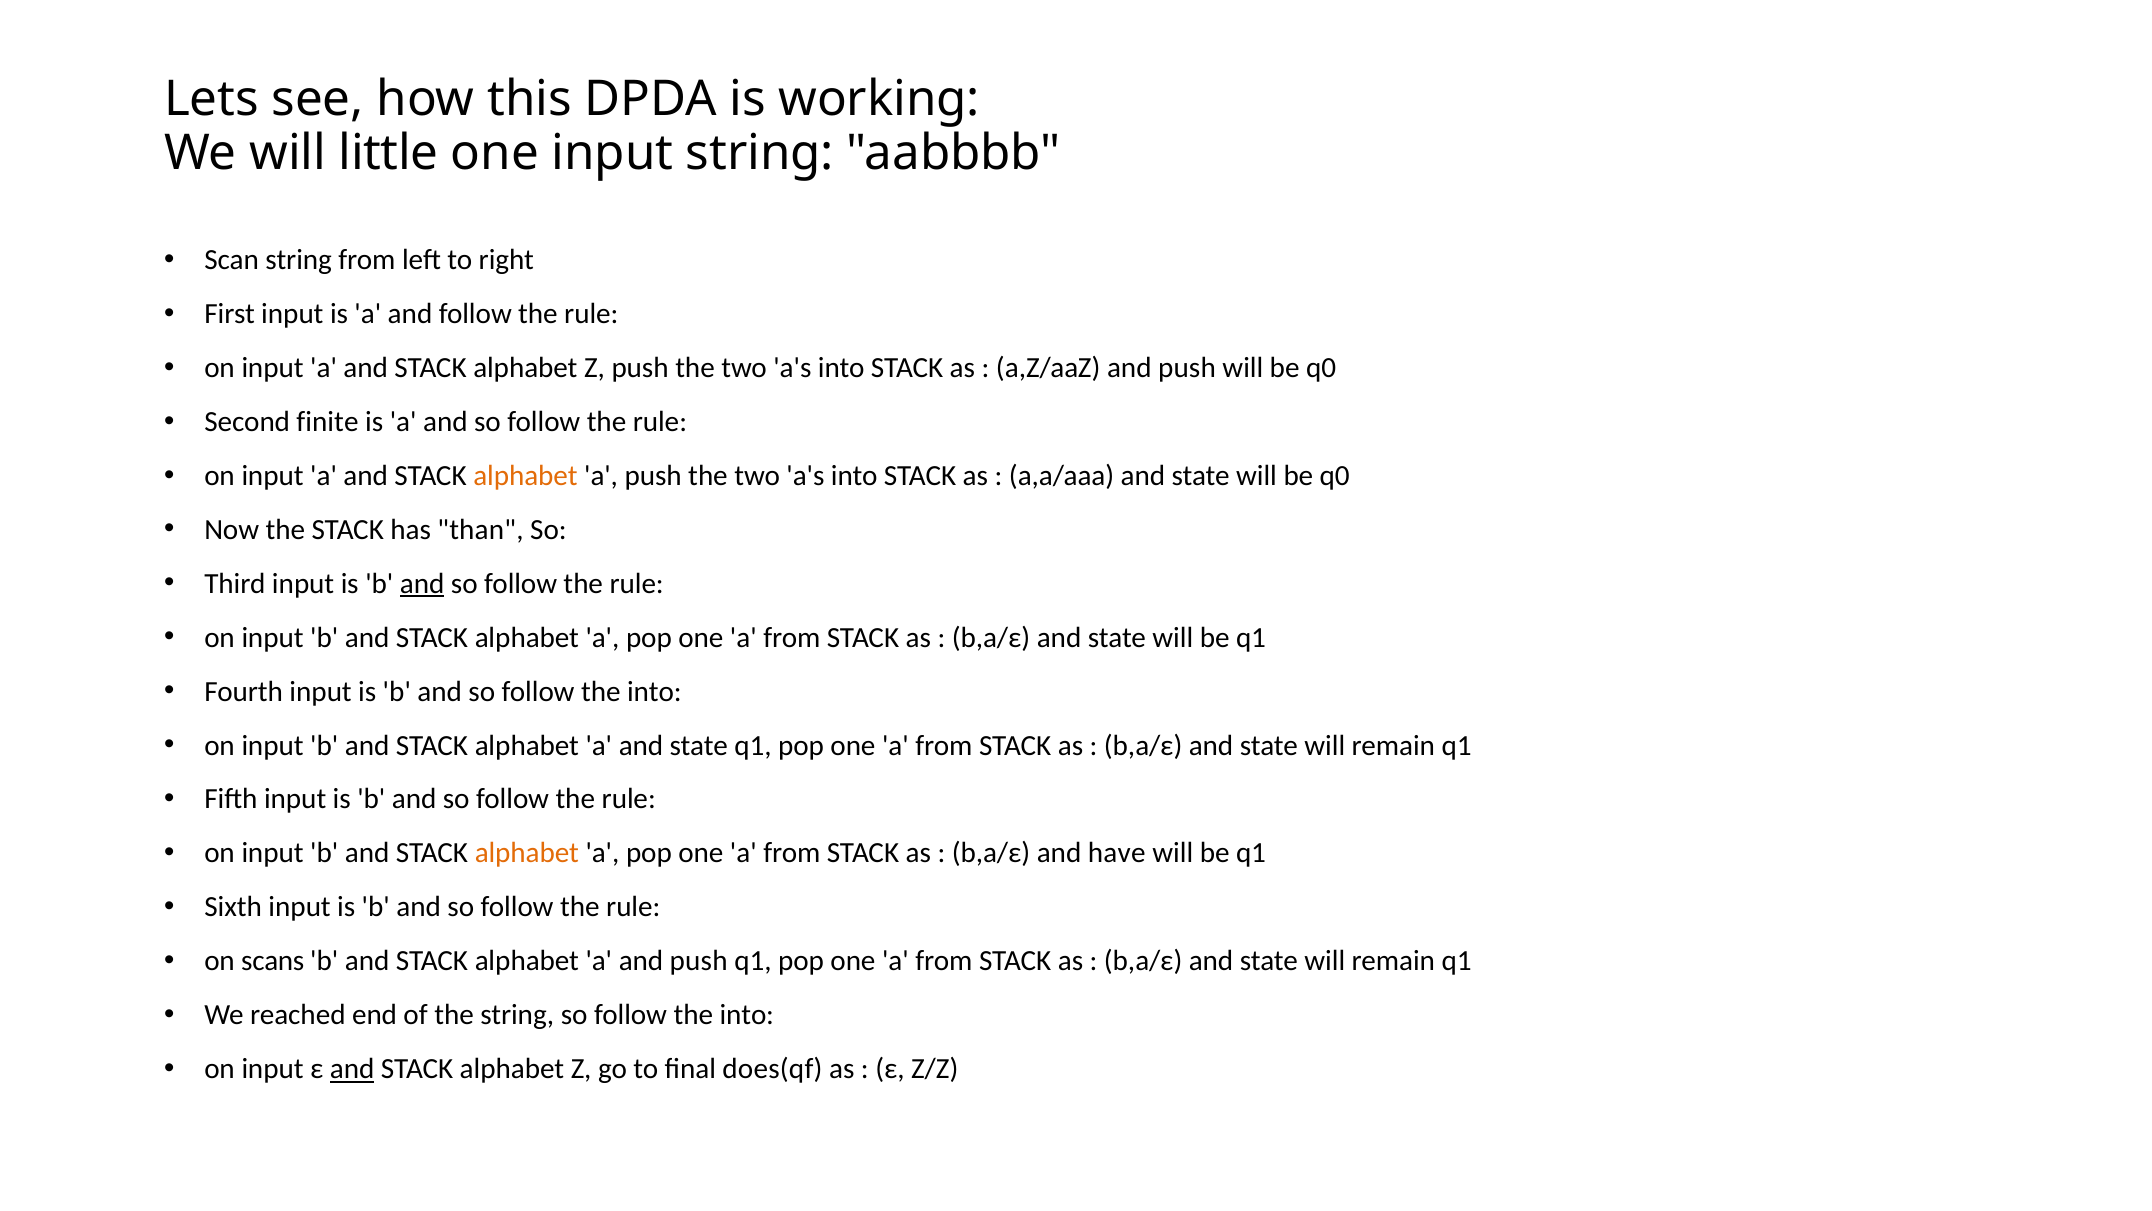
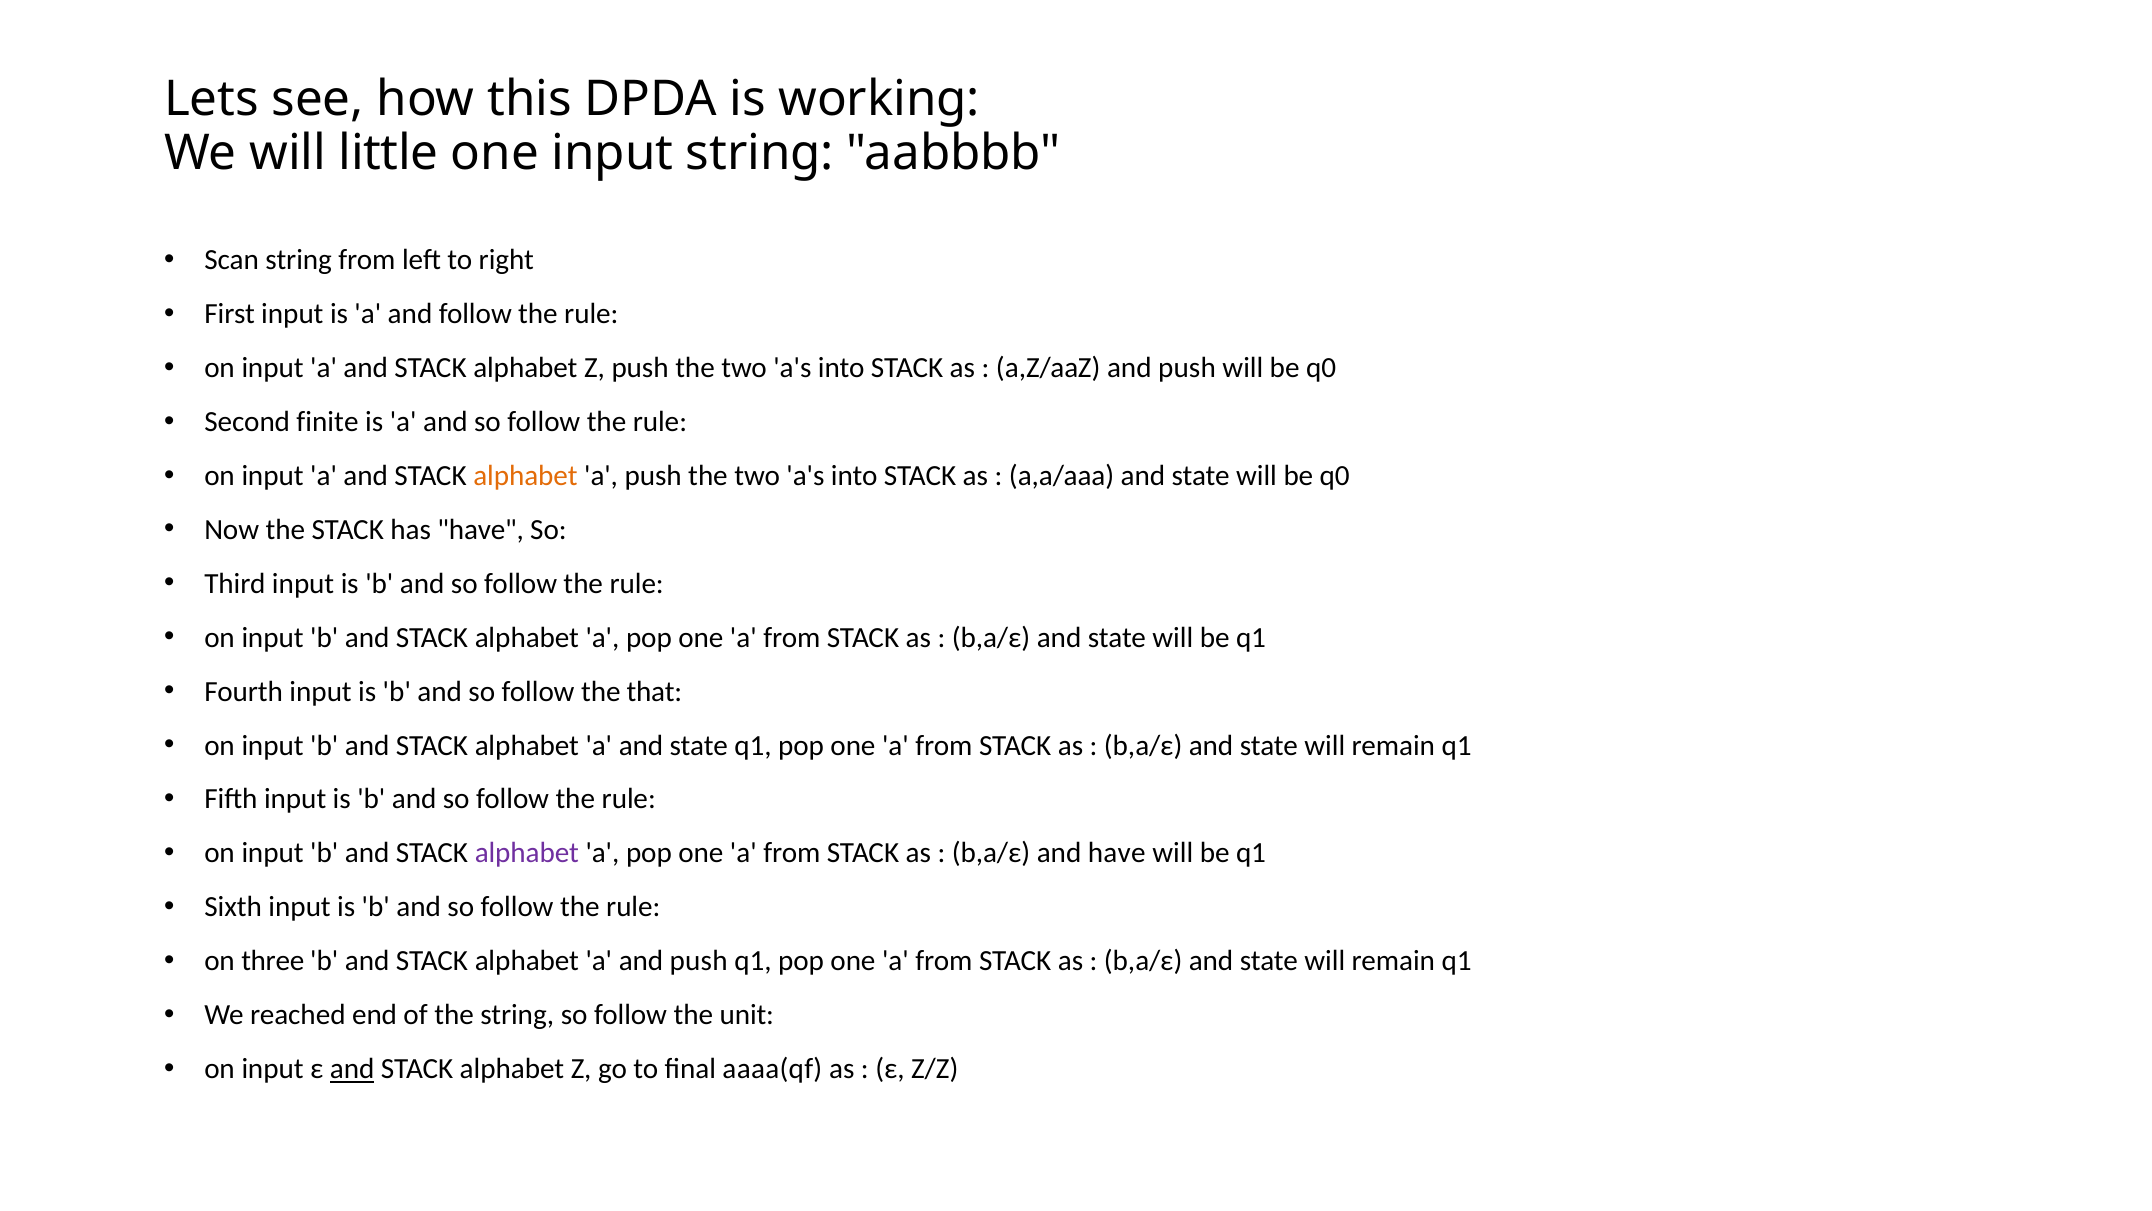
has than: than -> have
and at (422, 583) underline: present -> none
into at (654, 691): into -> that
alphabet at (527, 853) colour: orange -> purple
scans: scans -> three
into at (747, 1015): into -> unit
does(qf: does(qf -> aaaa(qf
